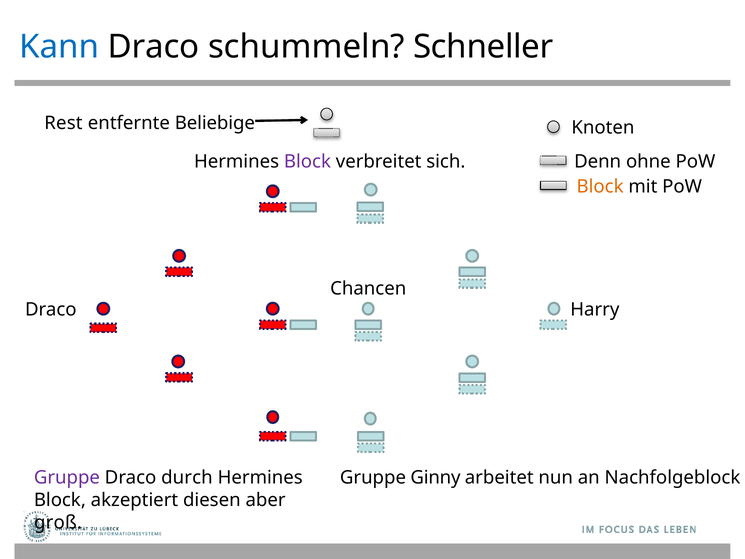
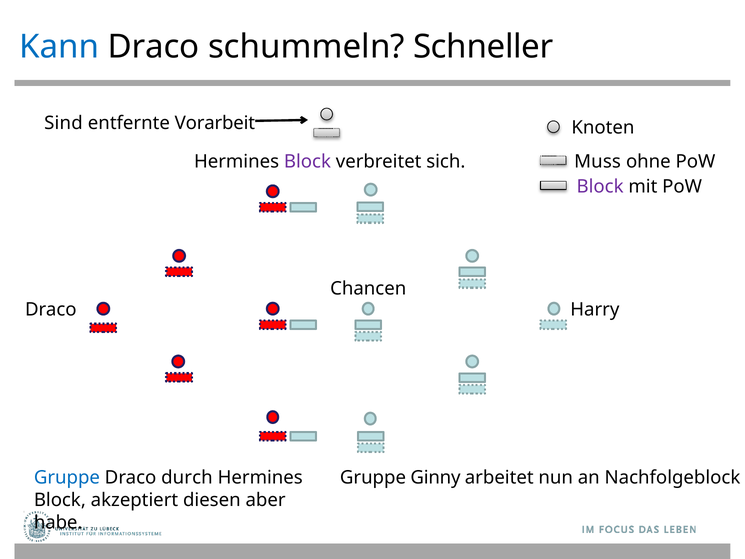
Rest: Rest -> Sind
Beliebige: Beliebige -> Vorarbeit
Denn: Denn -> Muss
Block at (600, 186) colour: orange -> purple
Gruppe at (67, 478) colour: purple -> blue
groß: groß -> habe
